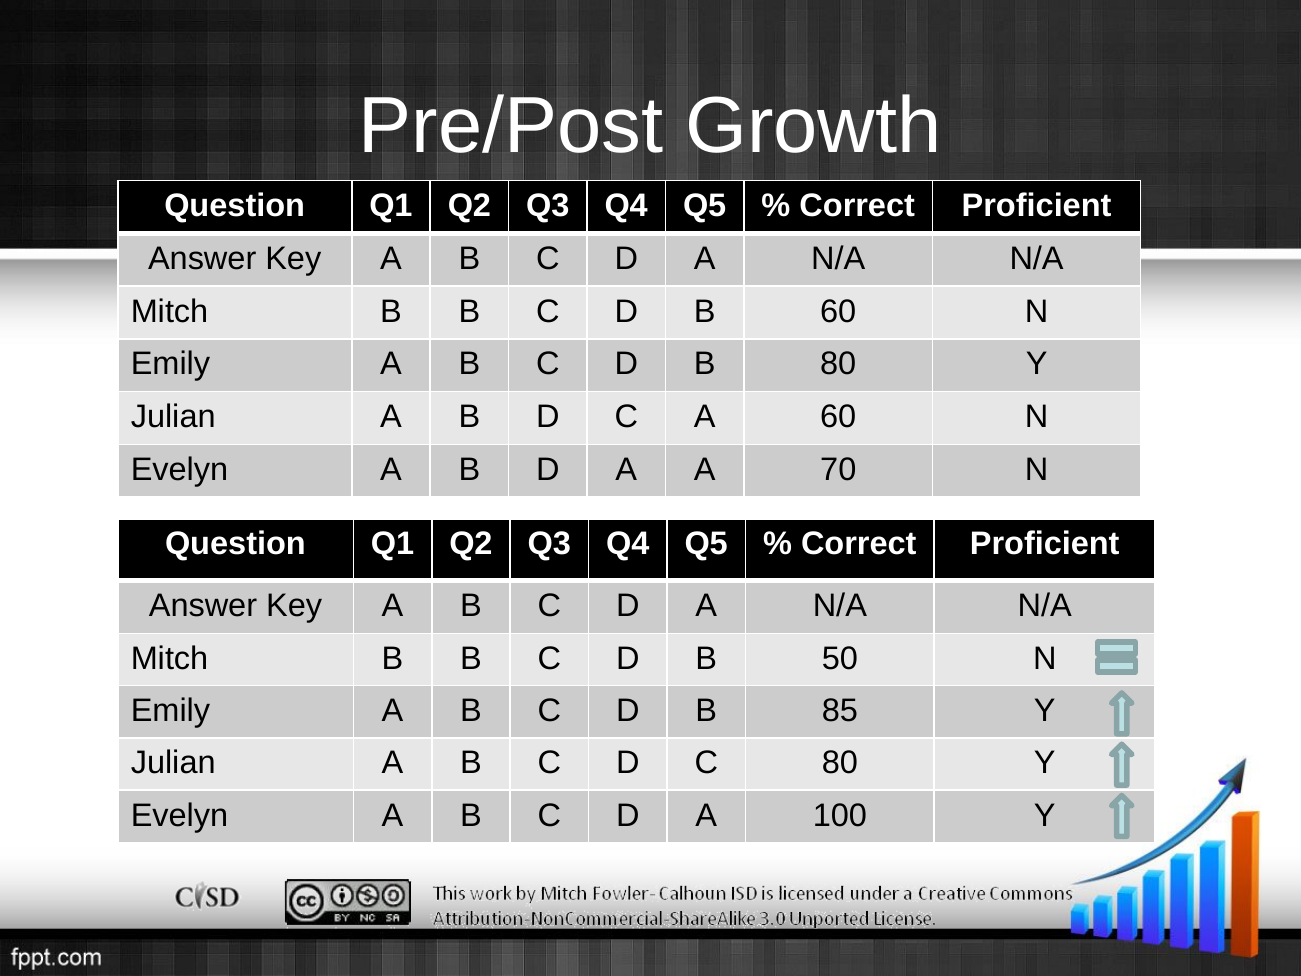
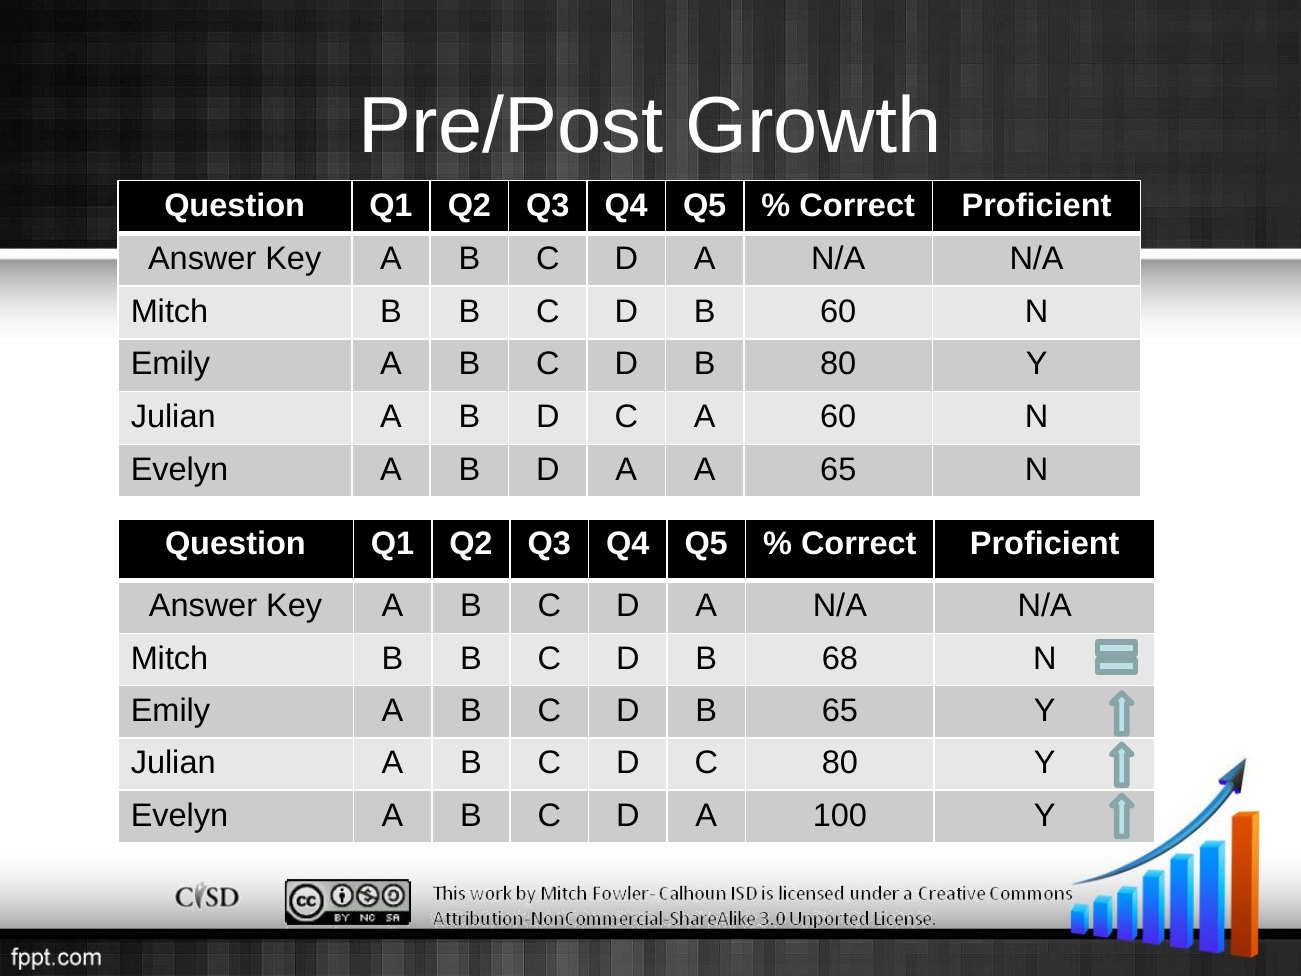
A 70: 70 -> 65
50: 50 -> 68
B 85: 85 -> 65
